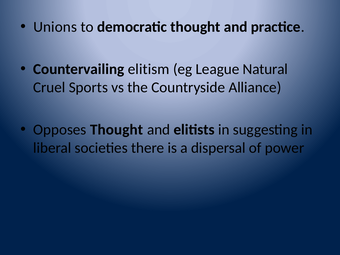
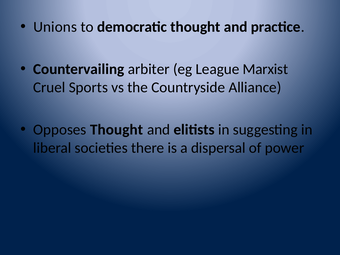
elitism: elitism -> arbiter
Natural: Natural -> Marxist
